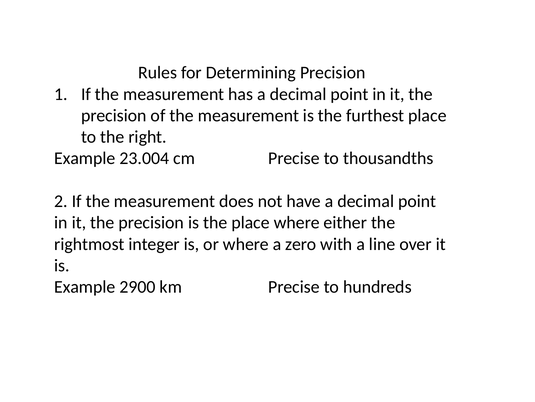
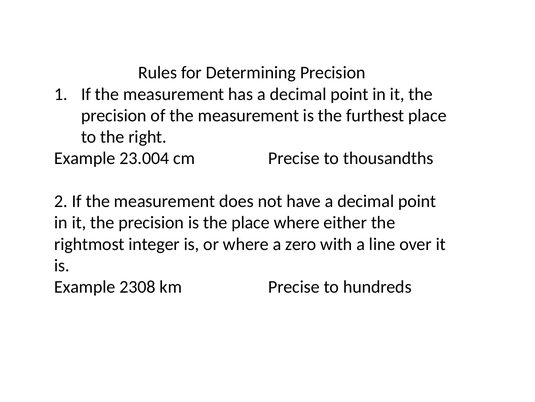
2900: 2900 -> 2308
